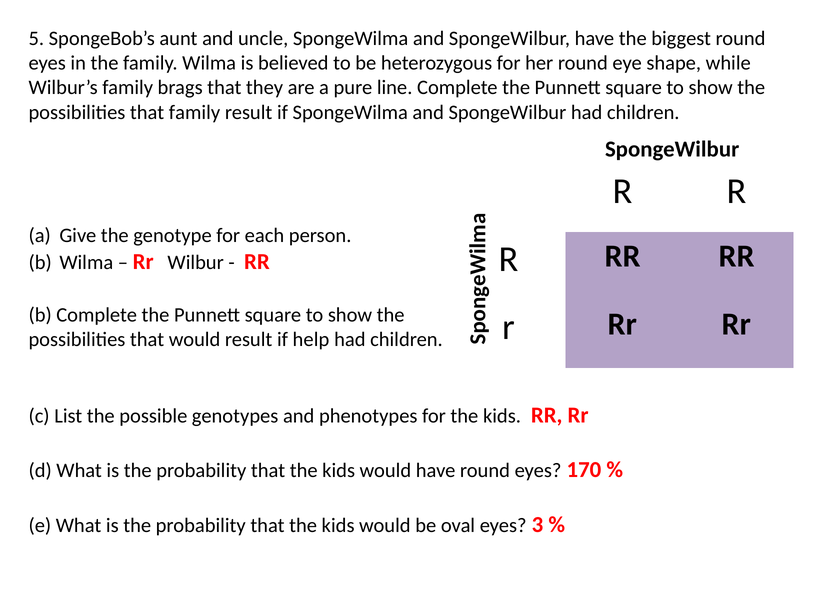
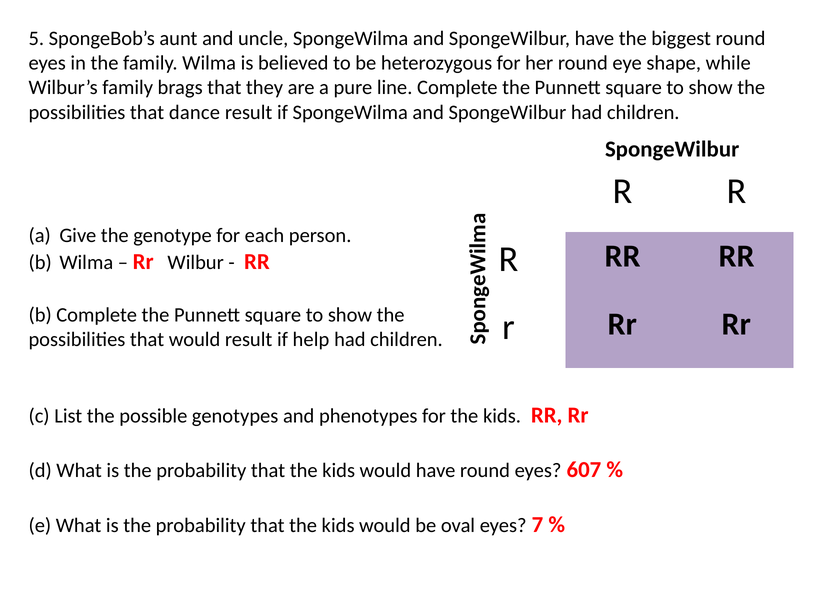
that family: family -> dance
170: 170 -> 607
3: 3 -> 7
